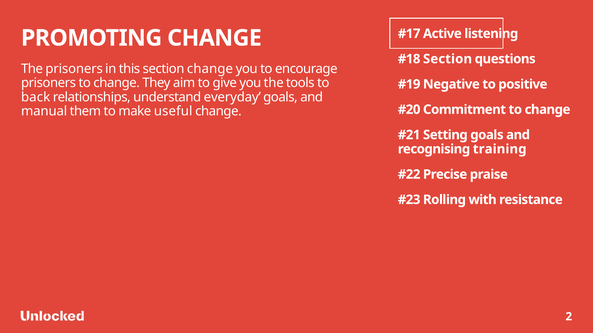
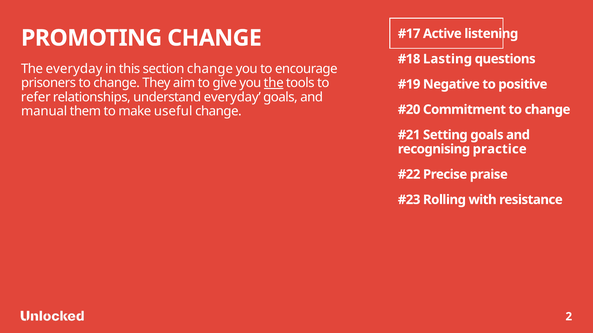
Section at (448, 59): Section -> Lasting
The prisoners: prisoners -> everyday
the at (274, 83) underline: none -> present
back: back -> refer
training: training -> practice
